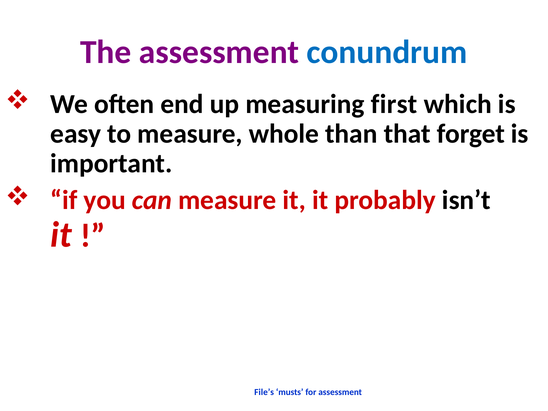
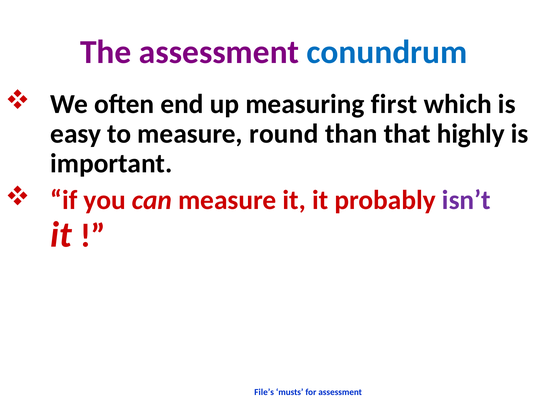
whole: whole -> round
forget: forget -> highly
isn’t colour: black -> purple
